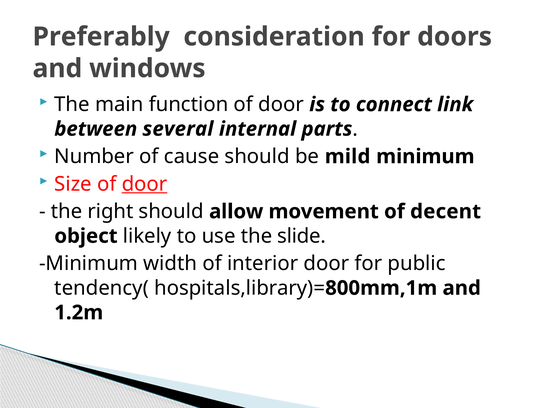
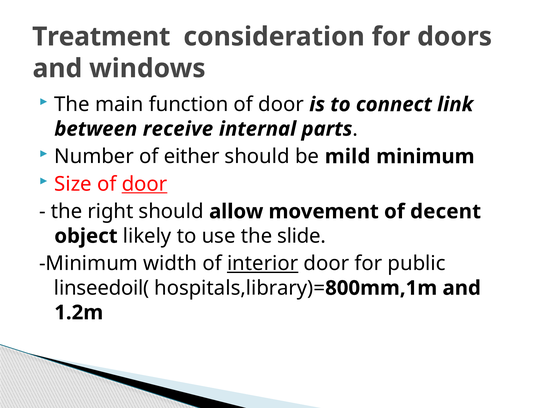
Preferably: Preferably -> Treatment
several: several -> receive
cause: cause -> either
interior underline: none -> present
tendency(: tendency( -> linseedoil(
